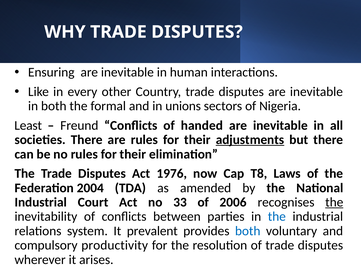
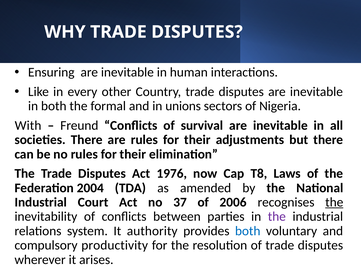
Least: Least -> With
handed: handed -> survival
adjustments underline: present -> none
33: 33 -> 37
the at (277, 216) colour: blue -> purple
prevalent: prevalent -> authority
